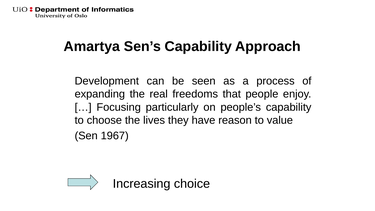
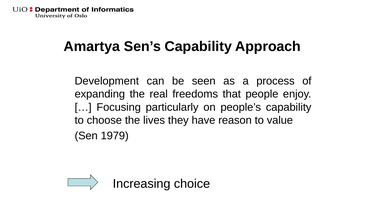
1967: 1967 -> 1979
